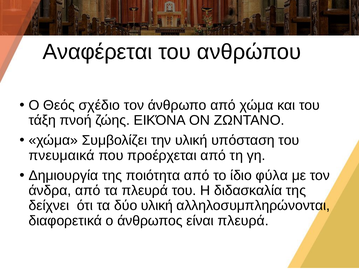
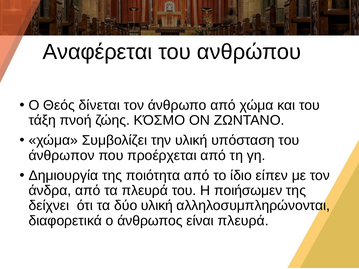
σχέδιο: σχέδιο -> δίνεται
ΕΙΚΌΝΑ: ΕΙΚΌΝΑ -> ΚΌΣΜΟ
πνευμαικά: πνευμαικά -> άνθρωπον
φύλα: φύλα -> είπεν
διδασκαλία: διδασκαλία -> ποιήσωμεν
